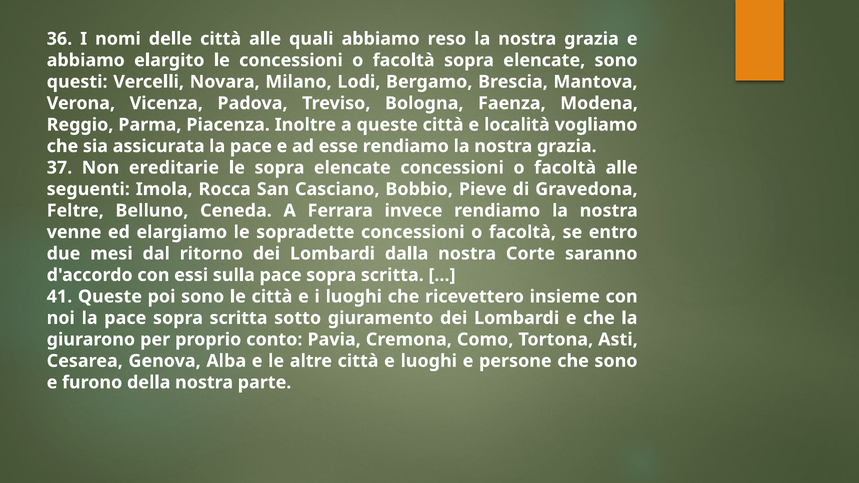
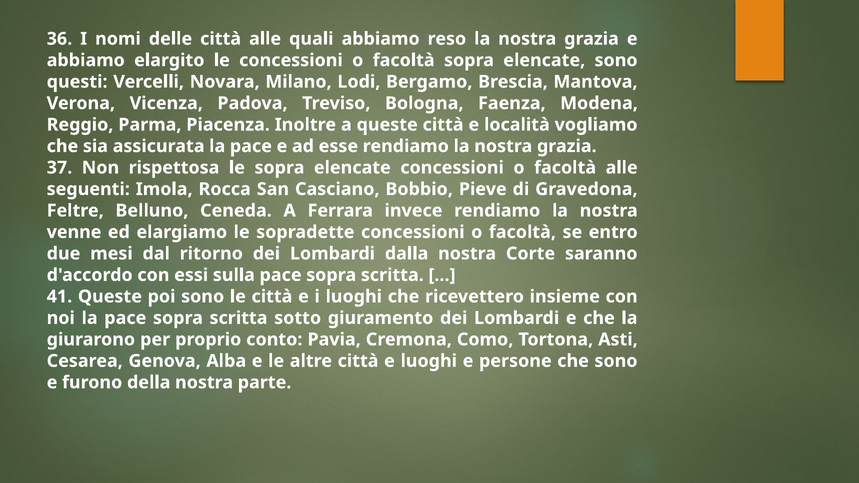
ereditarie: ereditarie -> rispettosa
